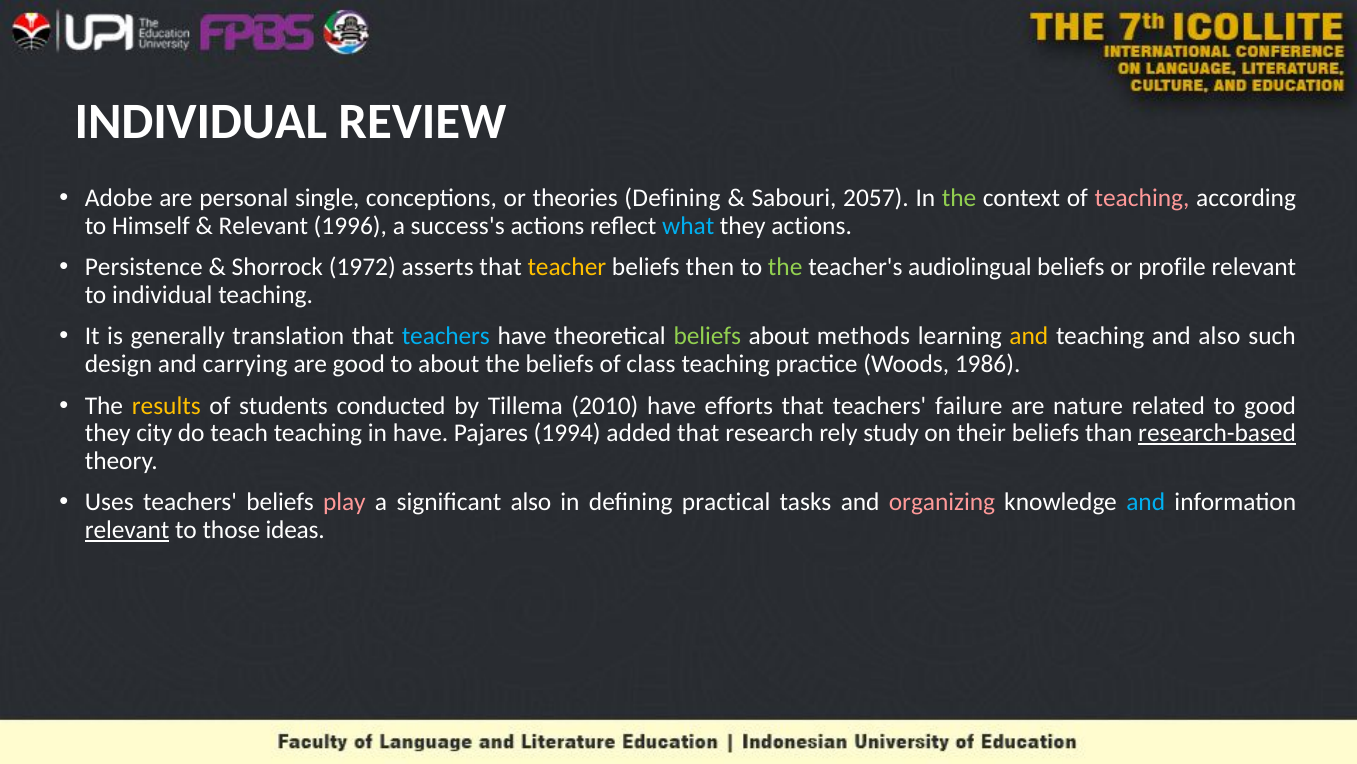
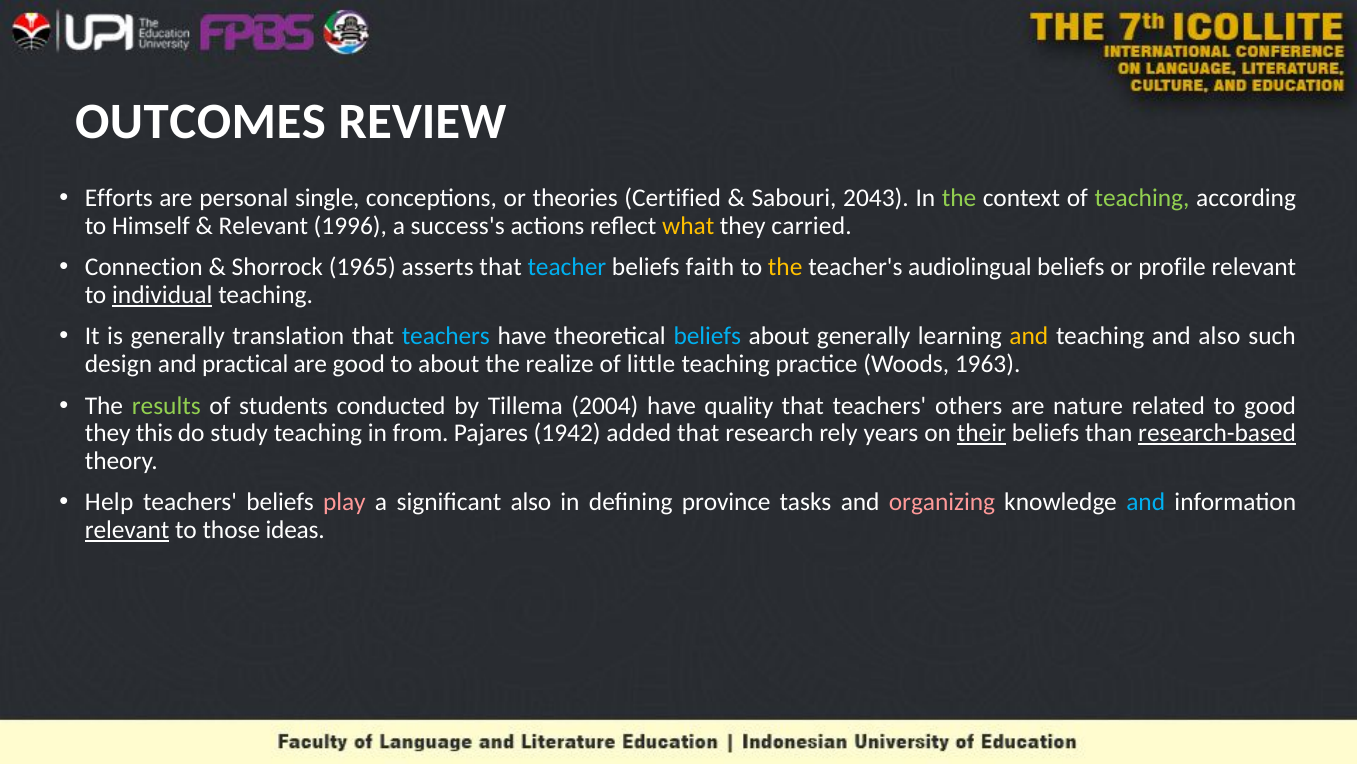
INDIVIDUAL at (201, 122): INDIVIDUAL -> OUTCOMES
Adobe: Adobe -> Efforts
theories Defining: Defining -> Certified
2057: 2057 -> 2043
teaching at (1142, 198) colour: pink -> light green
what colour: light blue -> yellow
they actions: actions -> carried
Persistence: Persistence -> Connection
1972: 1972 -> 1965
teacher colour: yellow -> light blue
then: then -> faith
the at (785, 267) colour: light green -> yellow
individual at (162, 295) underline: none -> present
beliefs at (707, 336) colour: light green -> light blue
about methods: methods -> generally
carrying: carrying -> practical
the beliefs: beliefs -> realize
class: class -> little
1986: 1986 -> 1963
results colour: yellow -> light green
2010: 2010 -> 2004
efforts: efforts -> quality
failure: failure -> others
city: city -> this
teach: teach -> study
in have: have -> from
1994: 1994 -> 1942
study: study -> years
their underline: none -> present
Uses: Uses -> Help
practical: practical -> province
